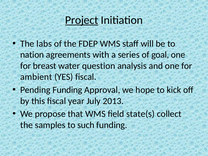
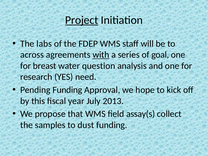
nation: nation -> across
with underline: none -> present
ambient: ambient -> research
YES fiscal: fiscal -> need
state(s: state(s -> assay(s
such: such -> dust
